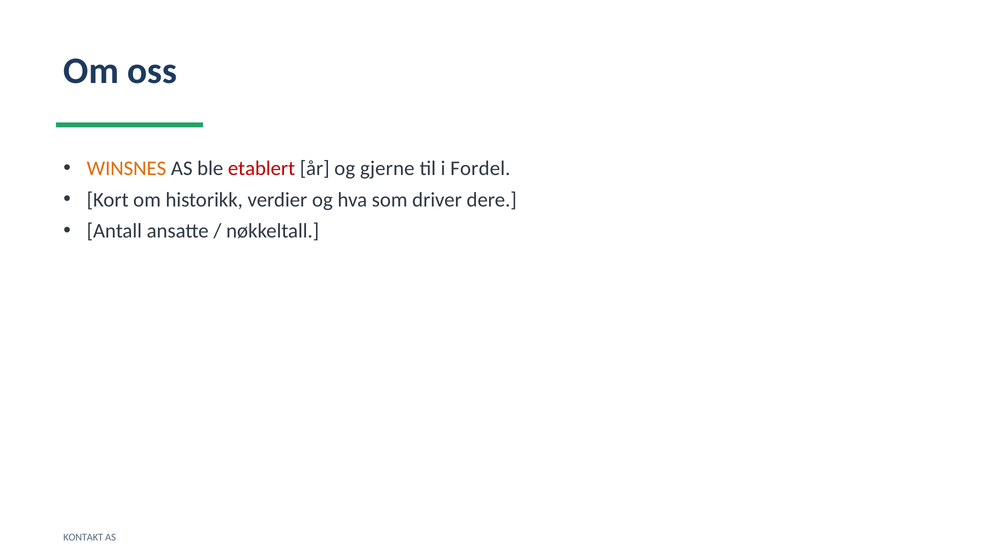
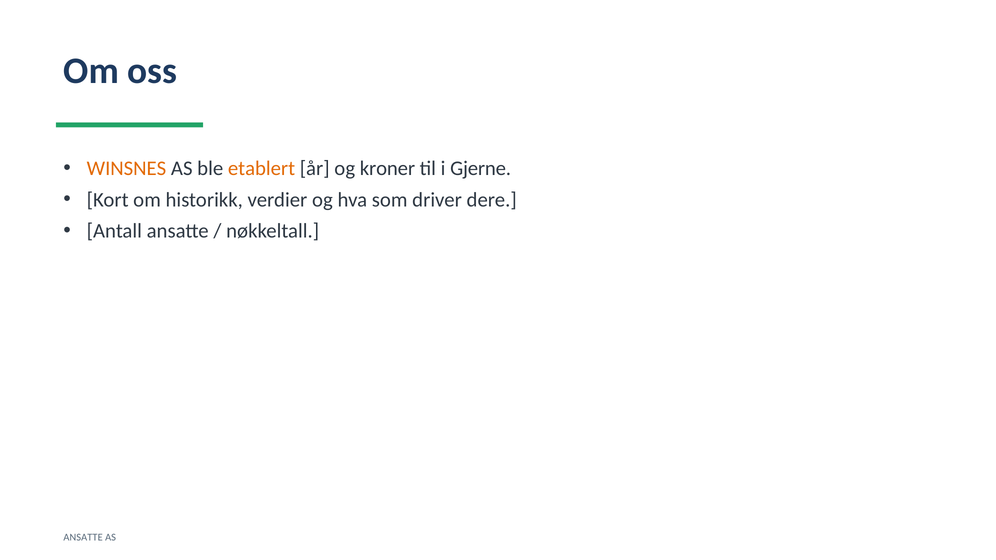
etablert colour: red -> orange
gjerne: gjerne -> kroner
Fordel: Fordel -> Gjerne
KONTAKT at (83, 538): KONTAKT -> ANSATTE
